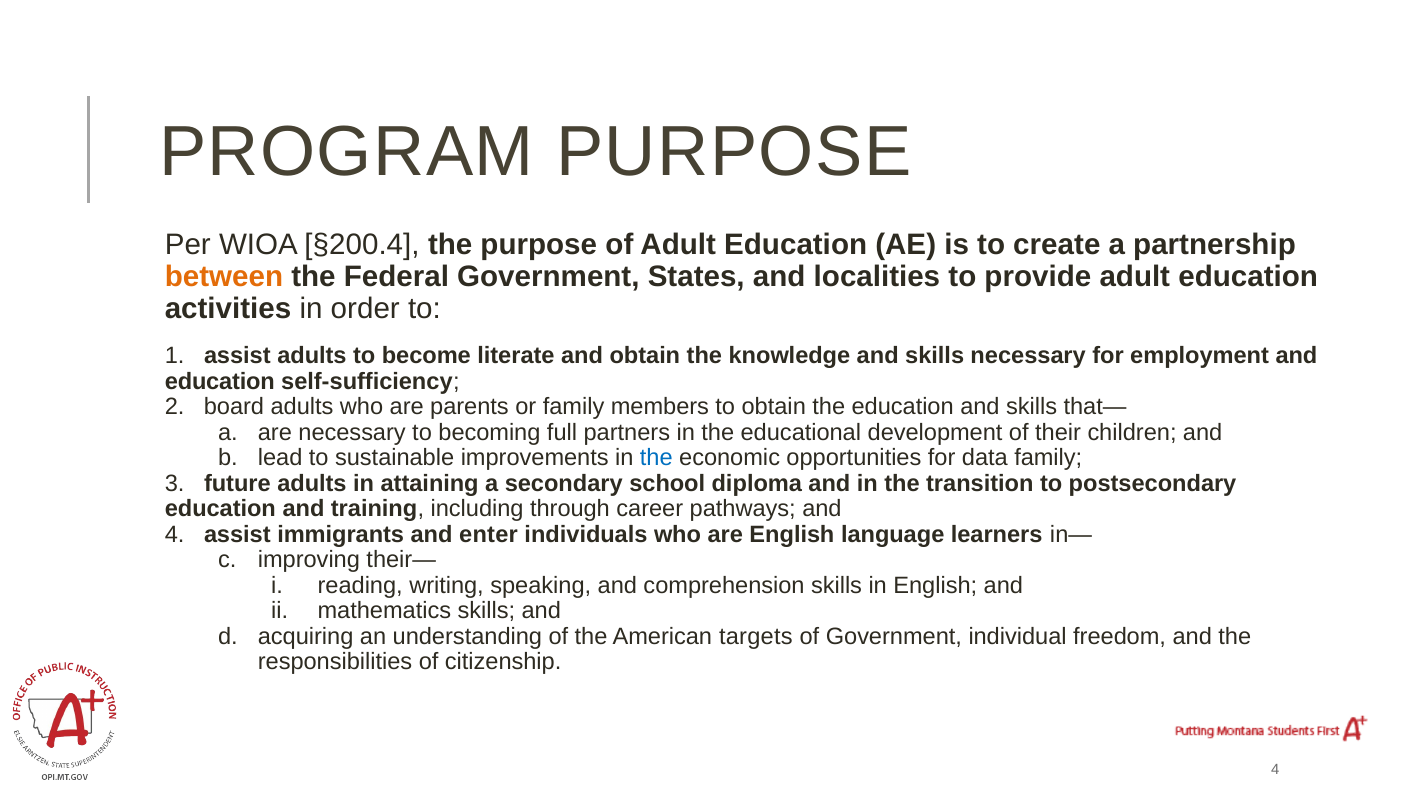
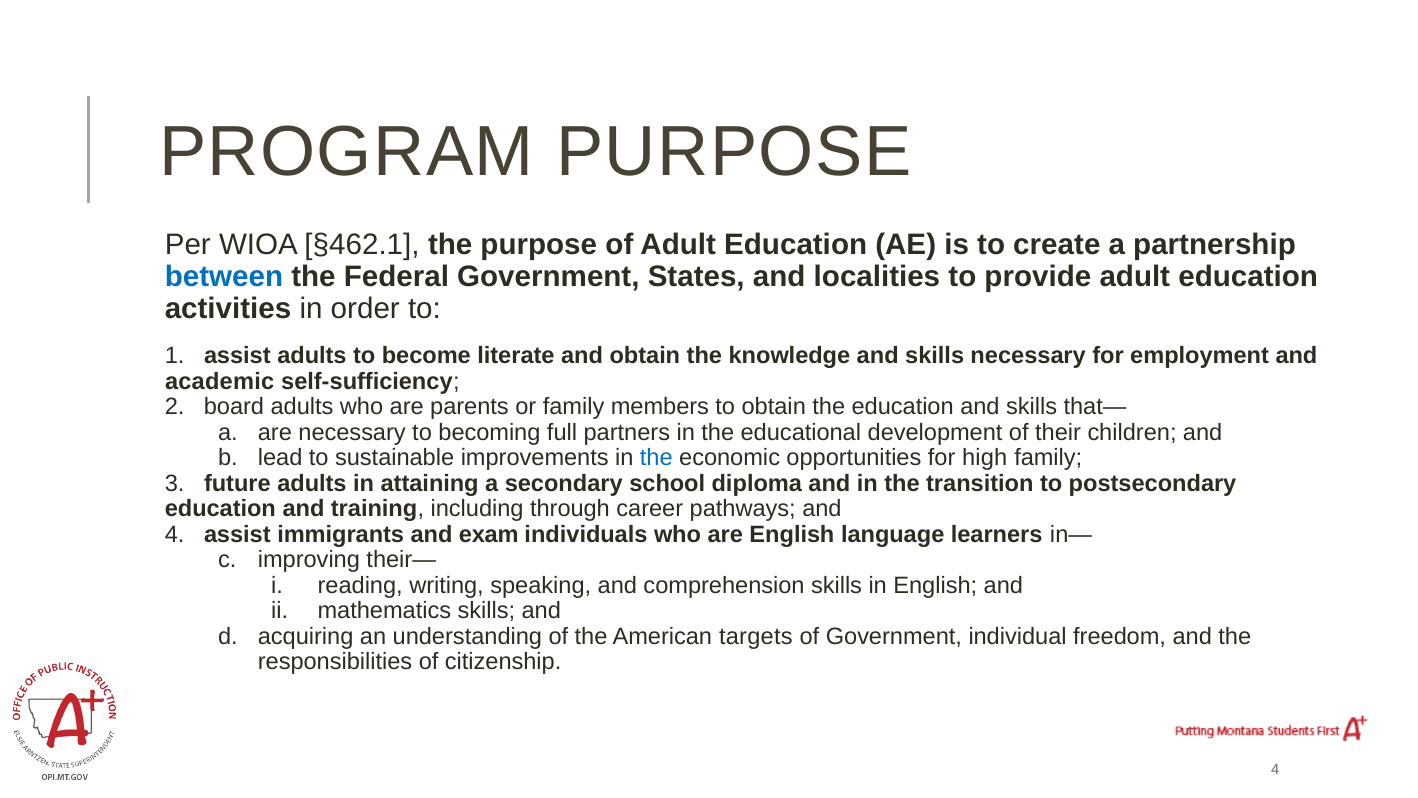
§200.4: §200.4 -> §462.1
between colour: orange -> blue
education at (220, 381): education -> academic
data: data -> high
enter: enter -> exam
